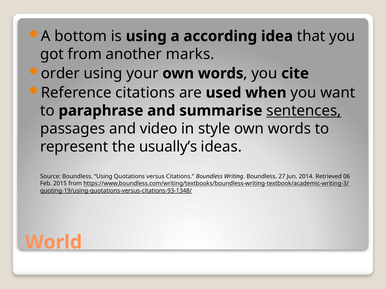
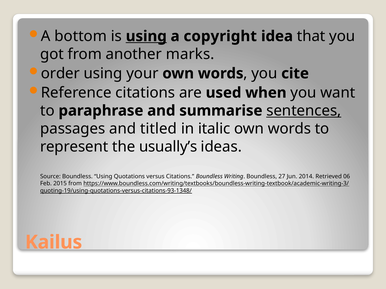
using at (146, 36) underline: none -> present
according: according -> copyright
video: video -> titled
style: style -> italic
World: World -> Kailus
